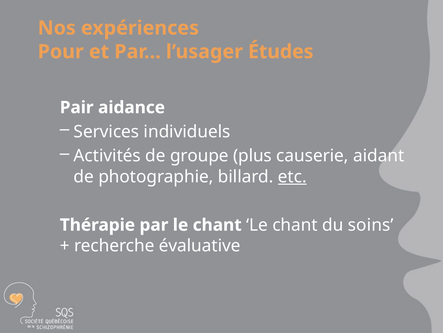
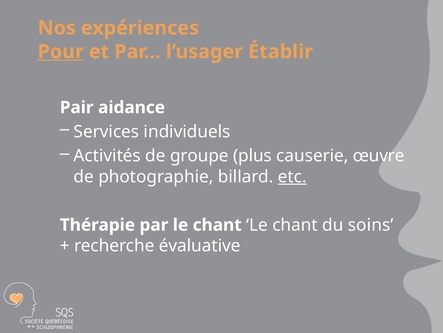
Pour underline: none -> present
Études: Études -> Établir
aidant: aidant -> œuvre
